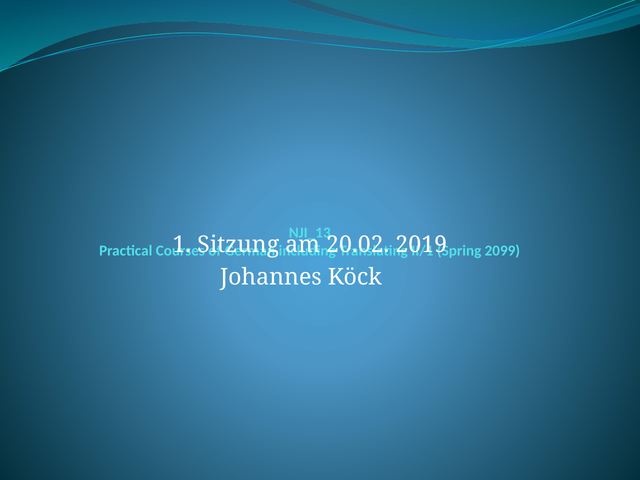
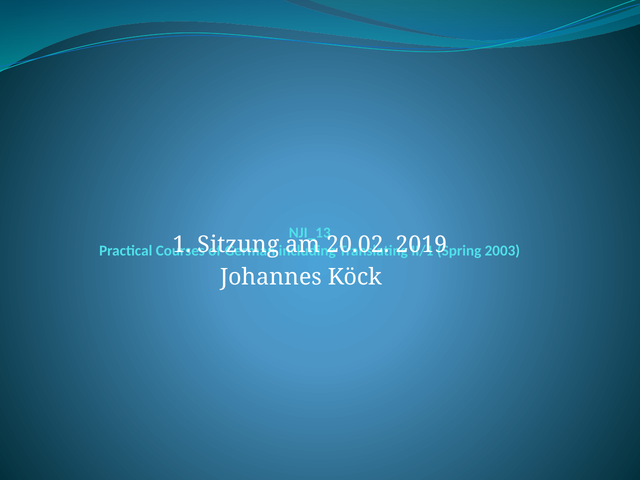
2099: 2099 -> 2003
